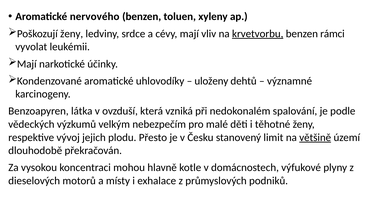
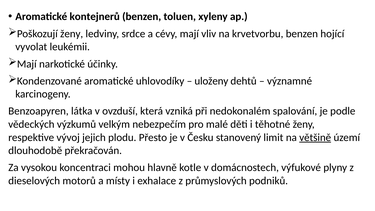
nervového: nervového -> kontejnerů
krvetvorbu underline: present -> none
rámci: rámci -> hojící
